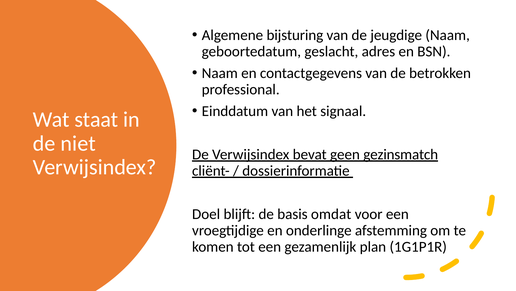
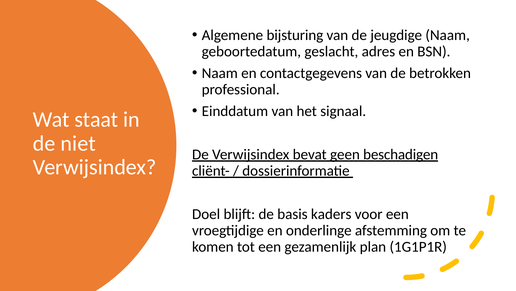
gezinsmatch: gezinsmatch -> beschadigen
omdat: omdat -> kaders
